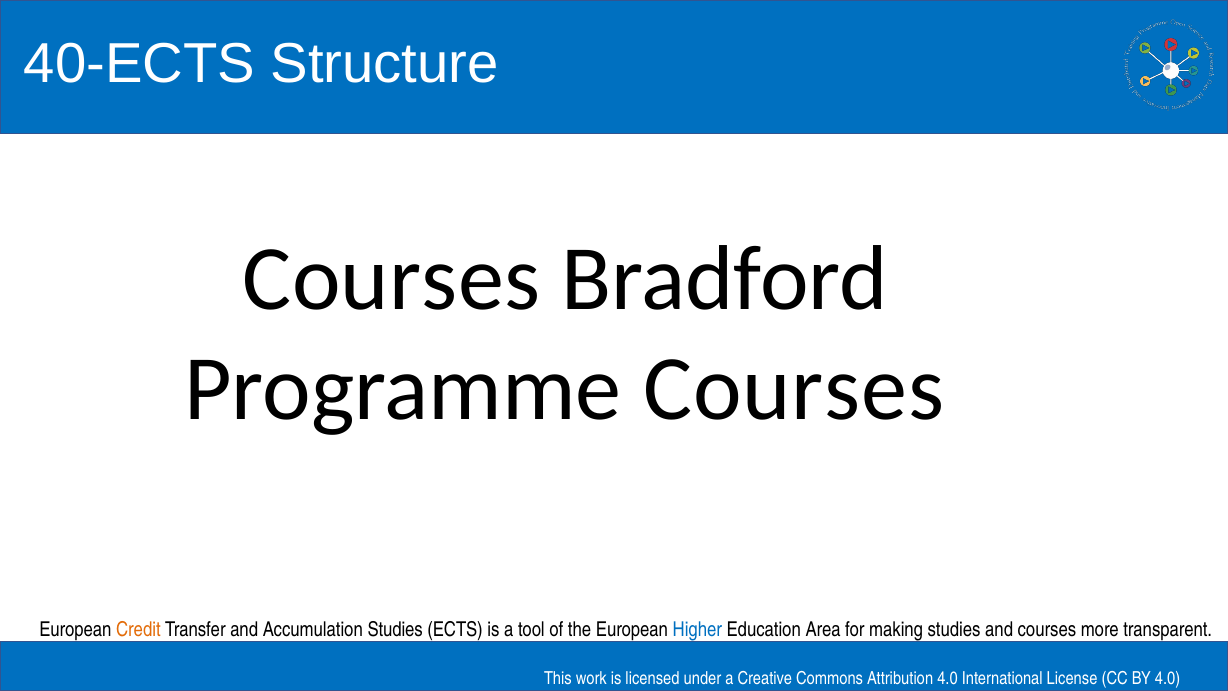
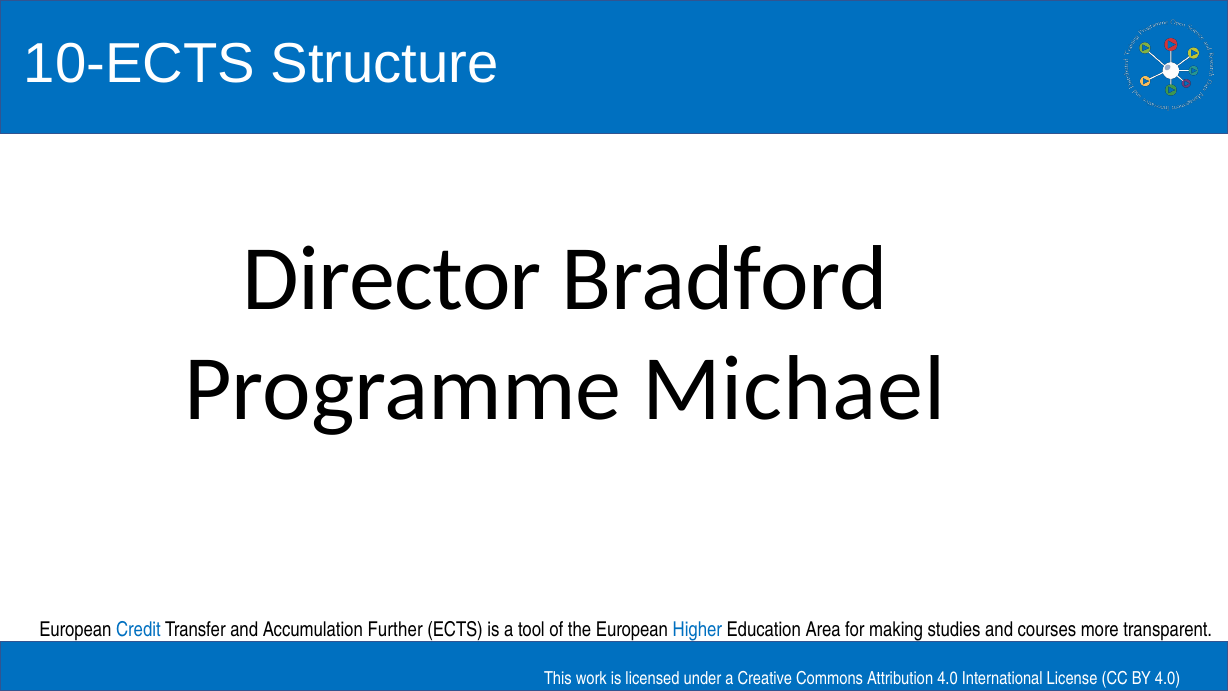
40-ECTS: 40-ECTS -> 10-ECTS
Courses at (391, 279): Courses -> Director
Programme Courses: Courses -> Michael
Credit colour: orange -> blue
Accumulation Studies: Studies -> Further
